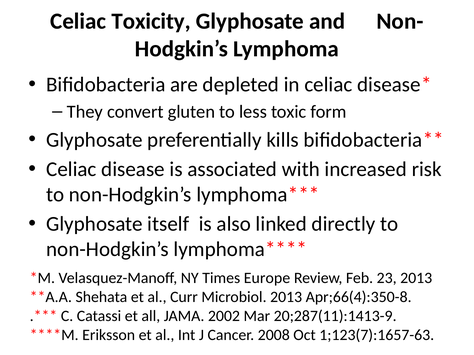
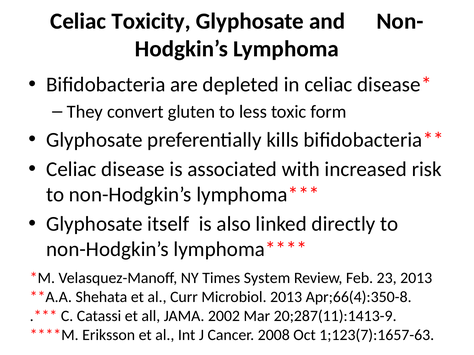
Europe: Europe -> System
